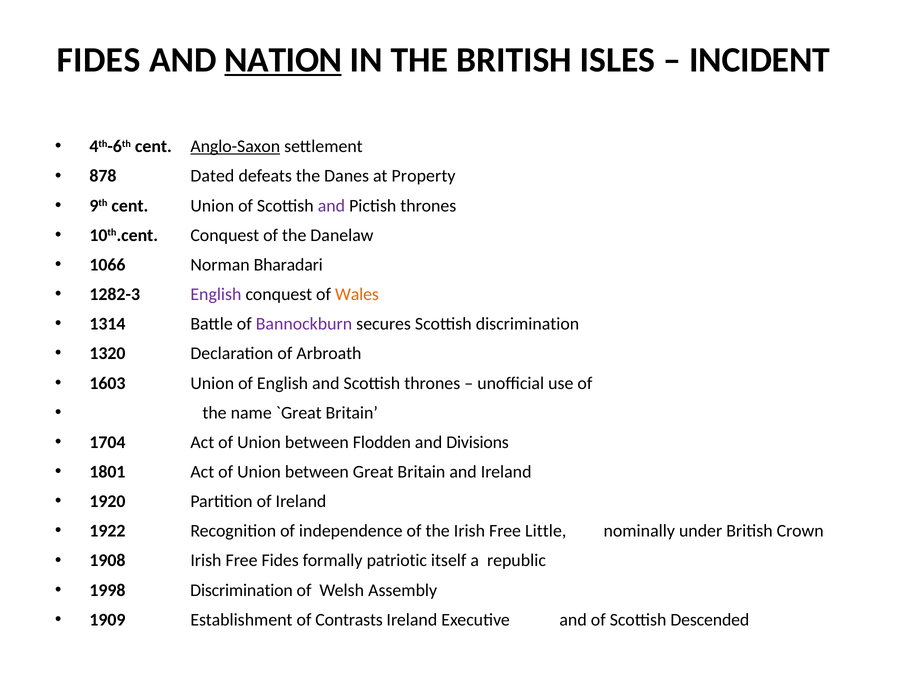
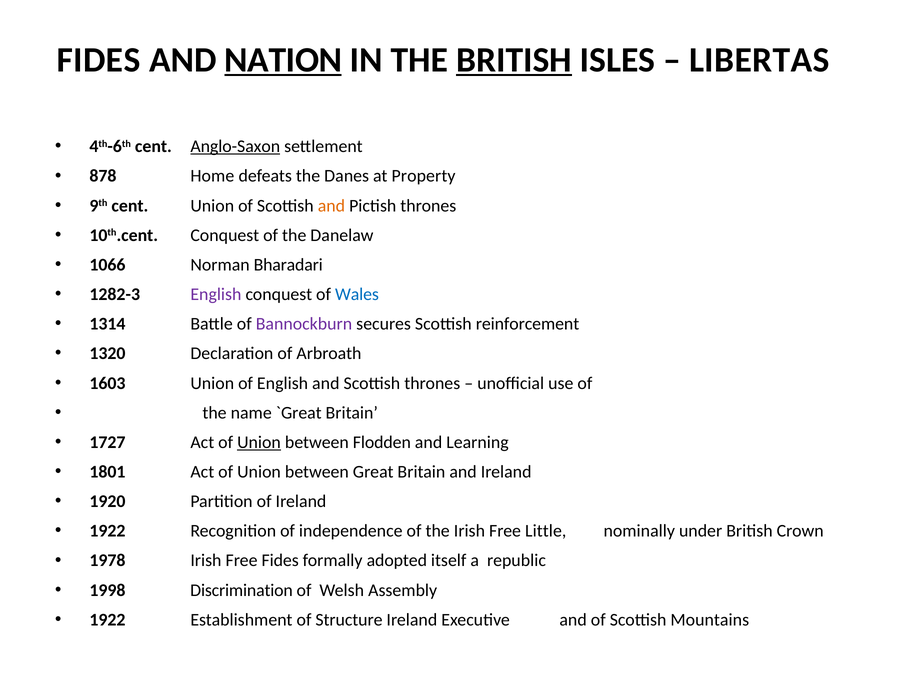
BRITISH at (514, 60) underline: none -> present
INCIDENT: INCIDENT -> LIBERTAS
Dated: Dated -> Home
and at (331, 206) colour: purple -> orange
Wales colour: orange -> blue
Scottish discrimination: discrimination -> reinforcement
1704: 1704 -> 1727
Union at (259, 442) underline: none -> present
Divisions: Divisions -> Learning
1908: 1908 -> 1978
patriotic: patriotic -> adopted
1909 at (107, 620): 1909 -> 1922
Contrasts: Contrasts -> Structure
Descended: Descended -> Mountains
